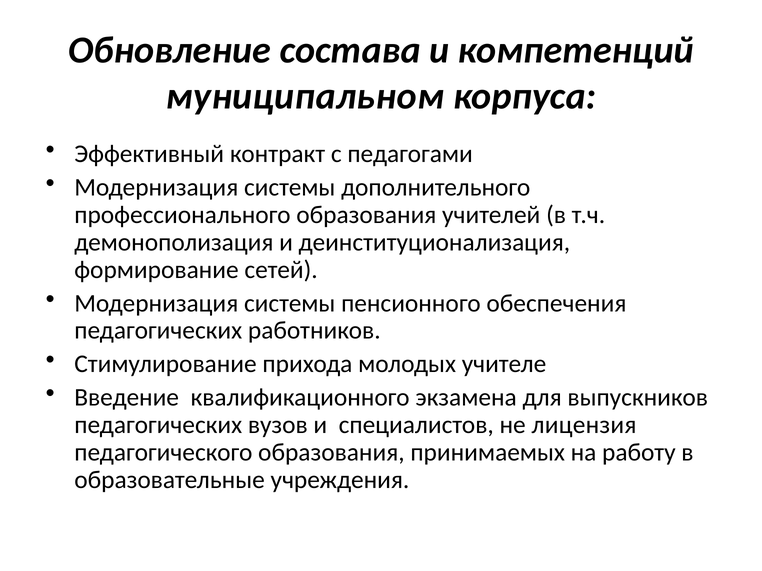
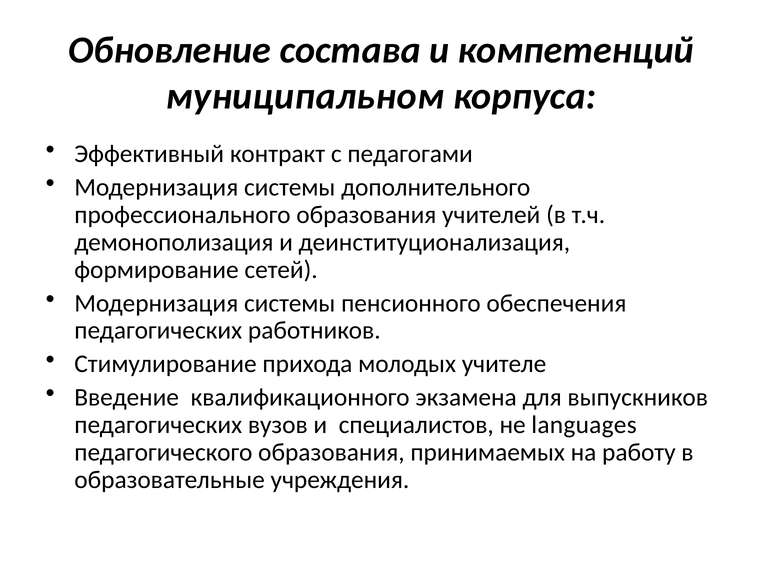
лицензия: лицензия -> languages
